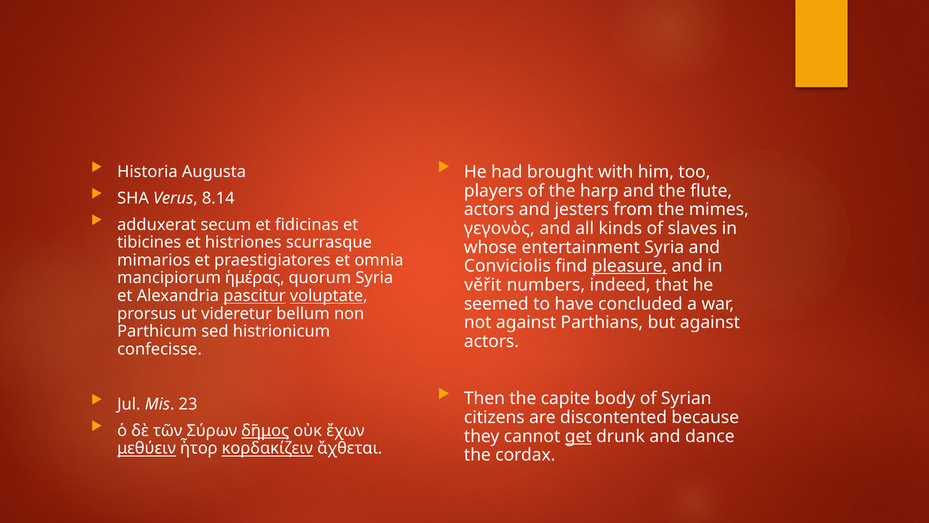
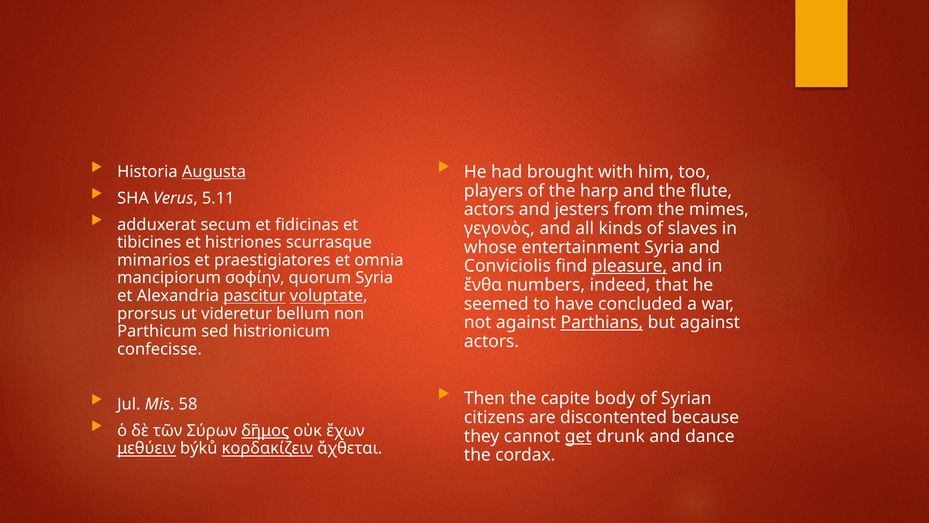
Augusta underline: none -> present
8.14: 8.14 -> 5.11
ἡμέρας: ἡμέρας -> σοφίην
věřit: věřit -> ἔνθα
Parthians underline: none -> present
23: 23 -> 58
ἦτορ: ἦτορ -> býků
